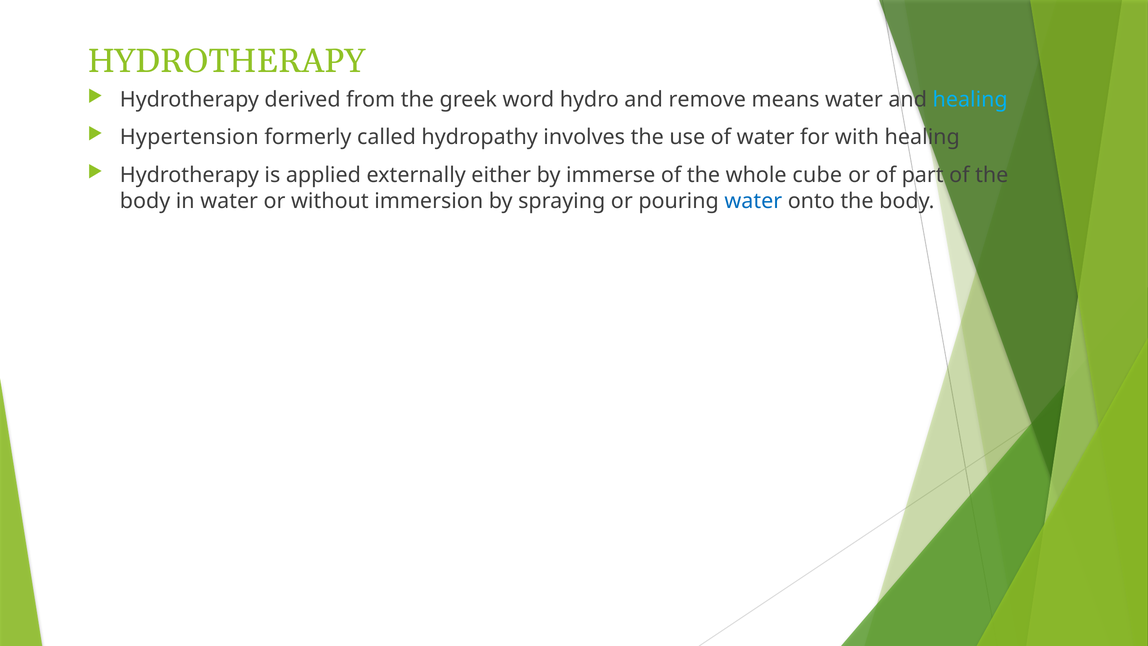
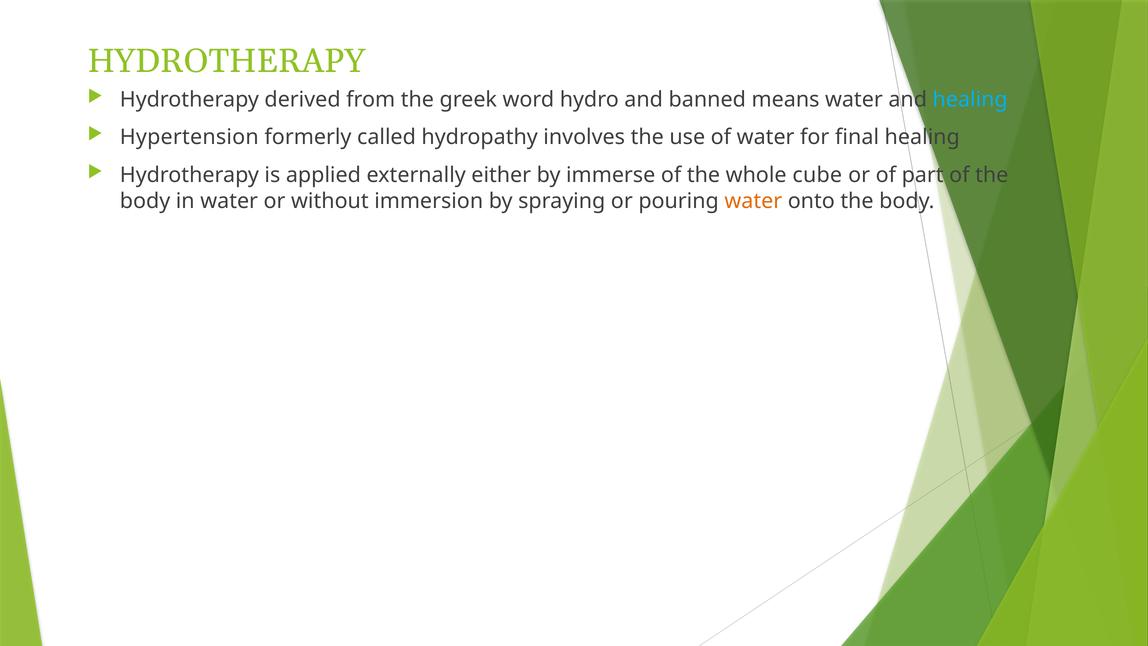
remove: remove -> banned
with: with -> final
water at (753, 201) colour: blue -> orange
